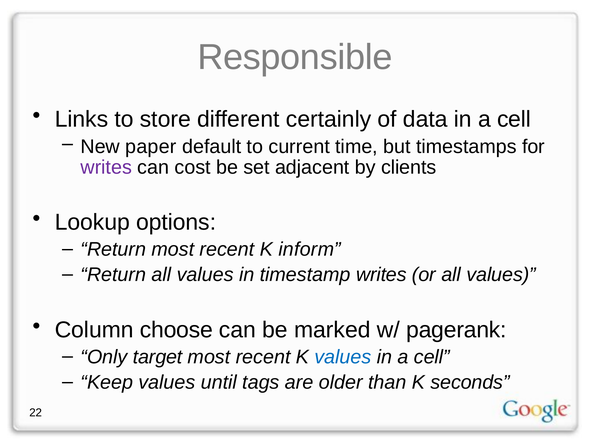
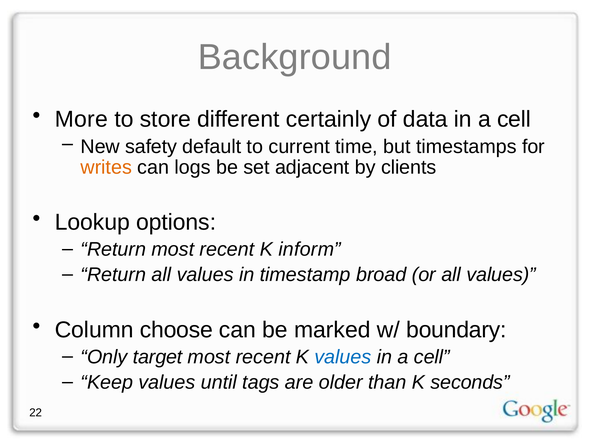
Responsible: Responsible -> Background
Links: Links -> More
paper: paper -> safety
writes at (106, 167) colour: purple -> orange
cost: cost -> logs
timestamp writes: writes -> broad
pagerank: pagerank -> boundary
